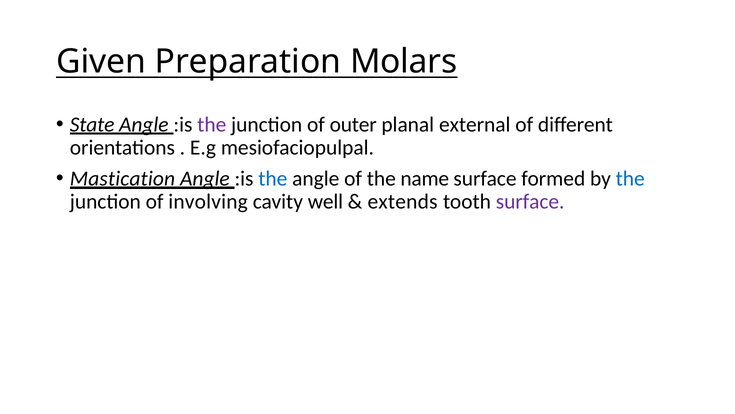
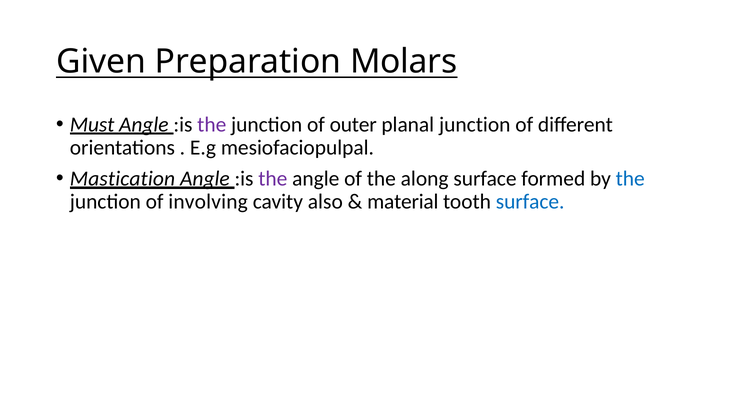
State: State -> Must
planal external: external -> junction
the at (273, 178) colour: blue -> purple
name: name -> along
well: well -> also
extends: extends -> material
surface at (530, 201) colour: purple -> blue
